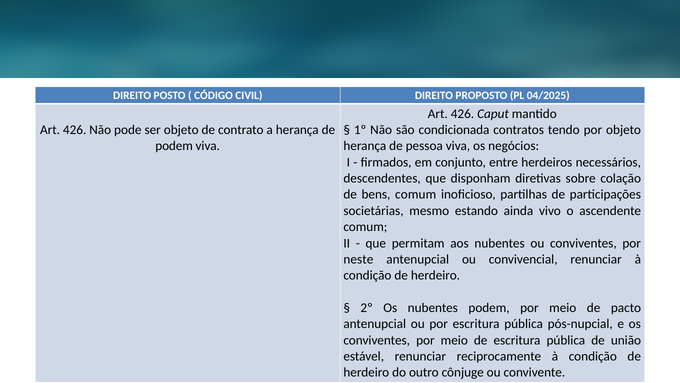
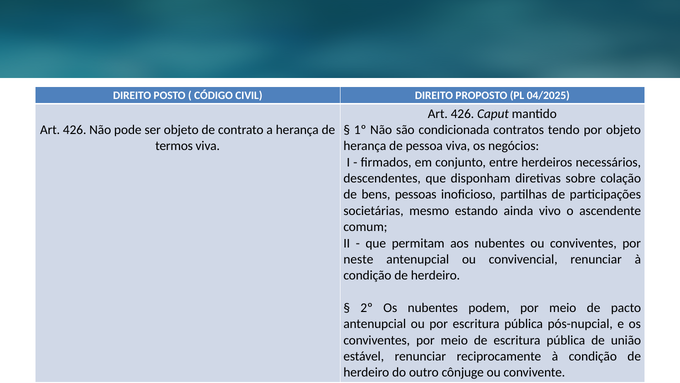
podem at (174, 146): podem -> termos
bens comum: comum -> pessoas
